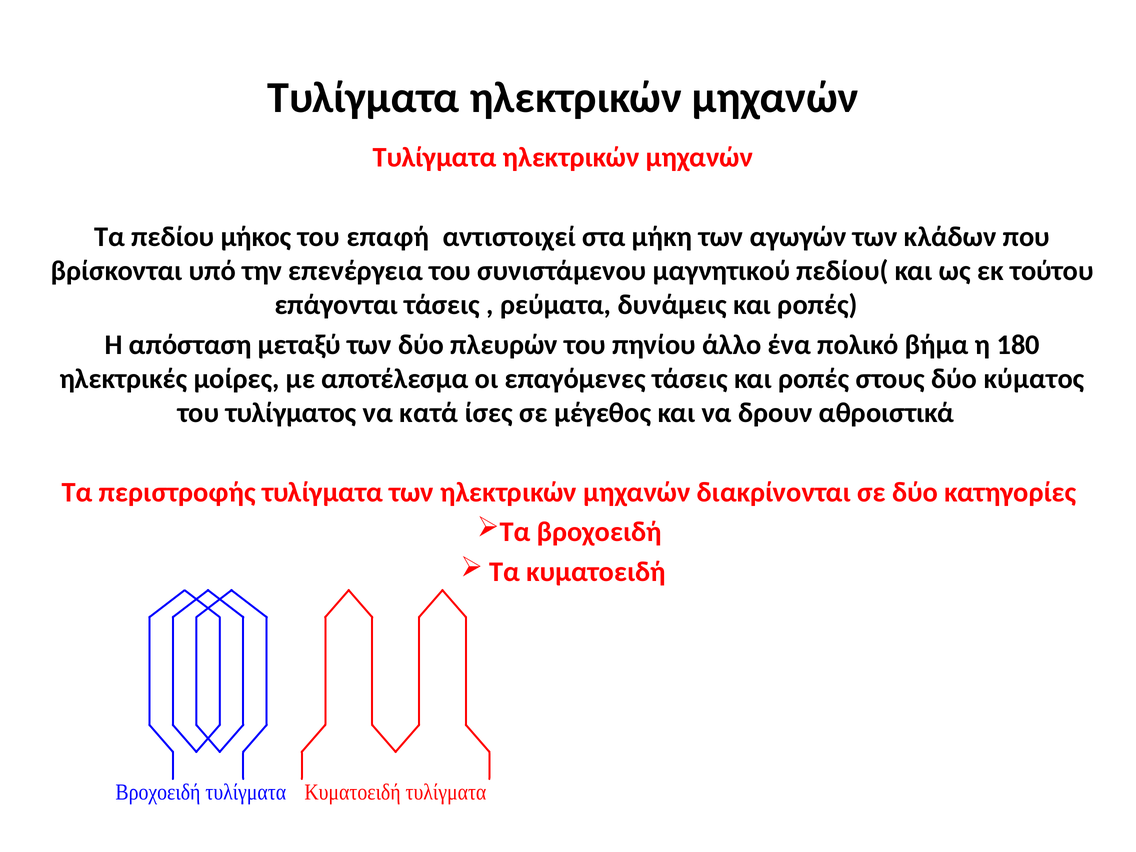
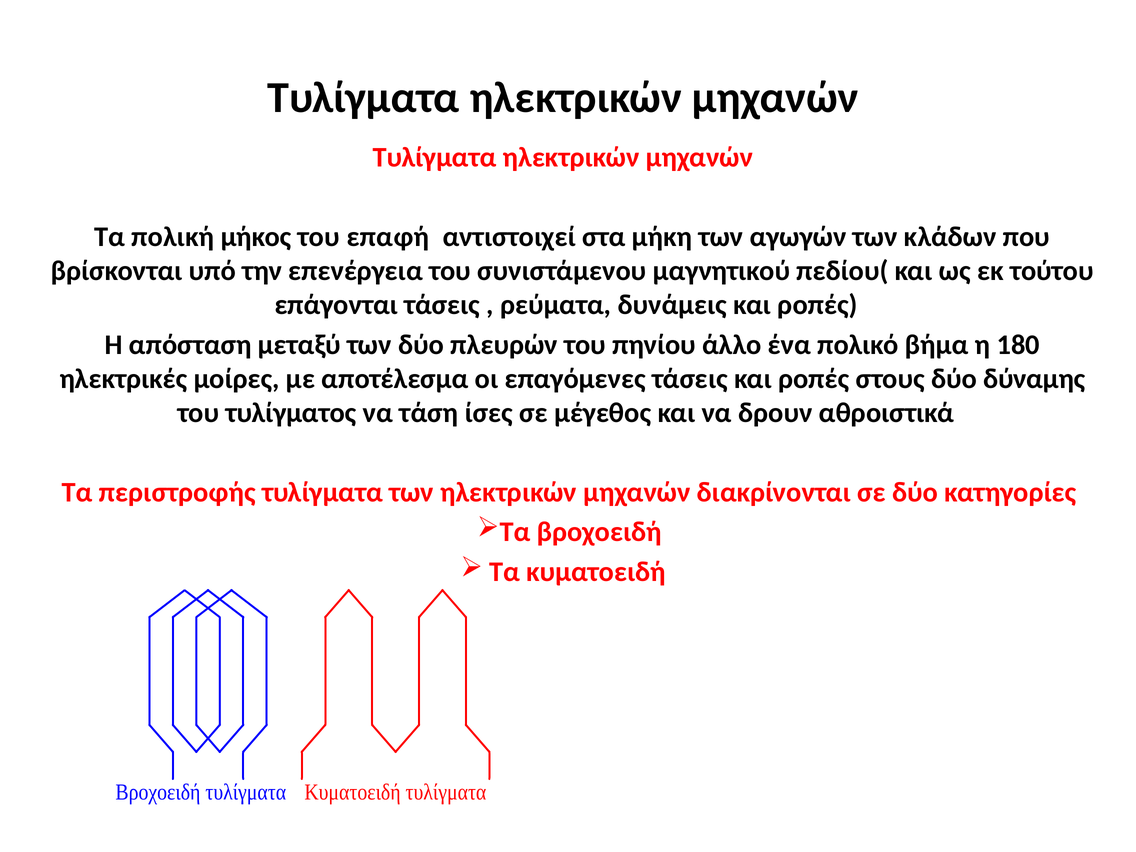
πεδίου: πεδίου -> πολική
κύματος: κύματος -> δύναμης
κατά: κατά -> τάση
